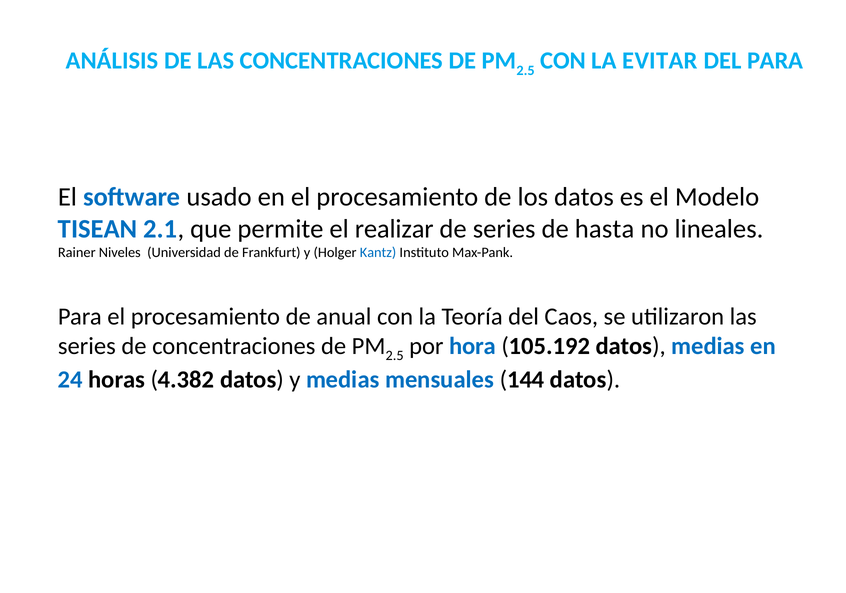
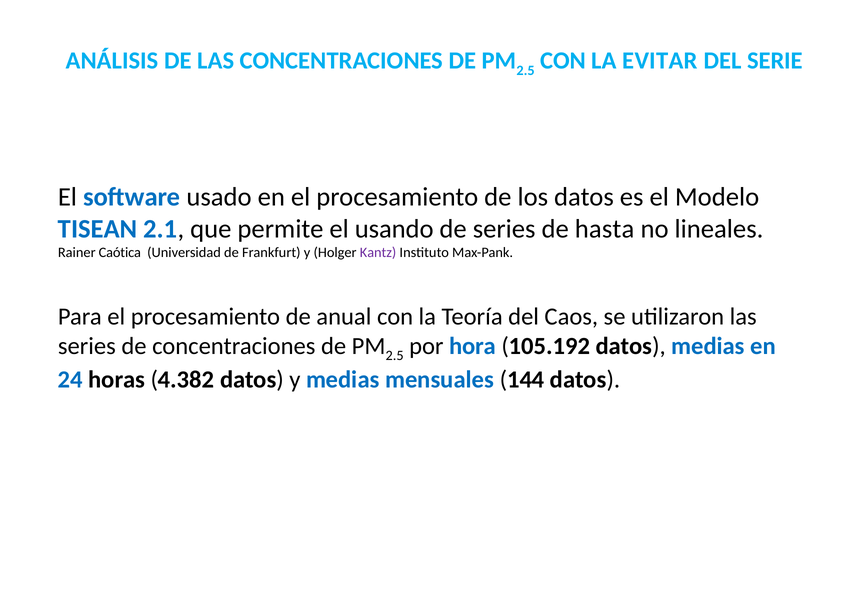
DEL PARA: PARA -> SERIE
realizar: realizar -> usando
Niveles: Niveles -> Caótica
Kantz colour: blue -> purple
